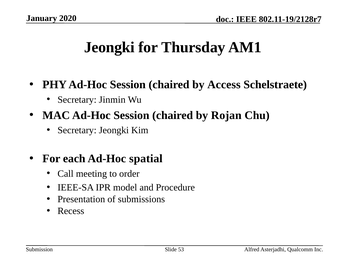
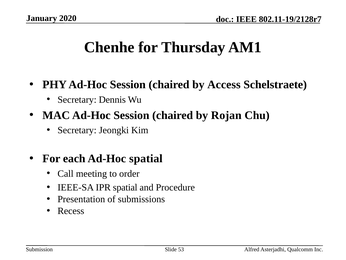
Jeongki at (109, 47): Jeongki -> Chenhe
Jinmin: Jinmin -> Dennis
IPR model: model -> spatial
